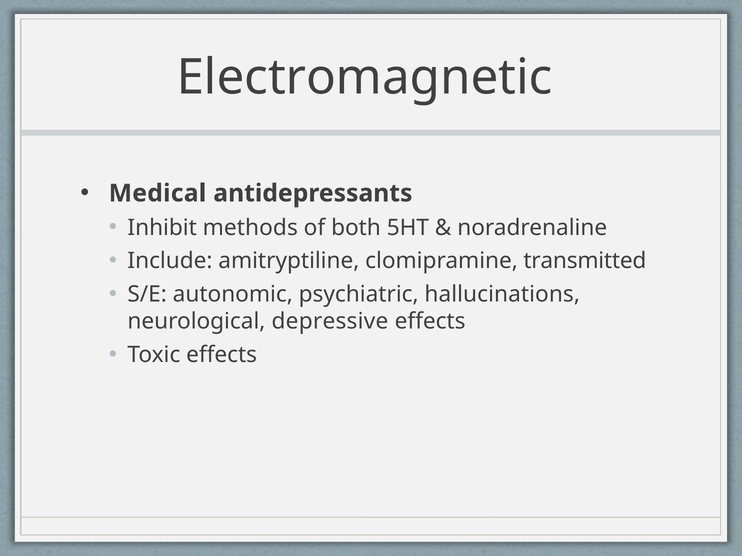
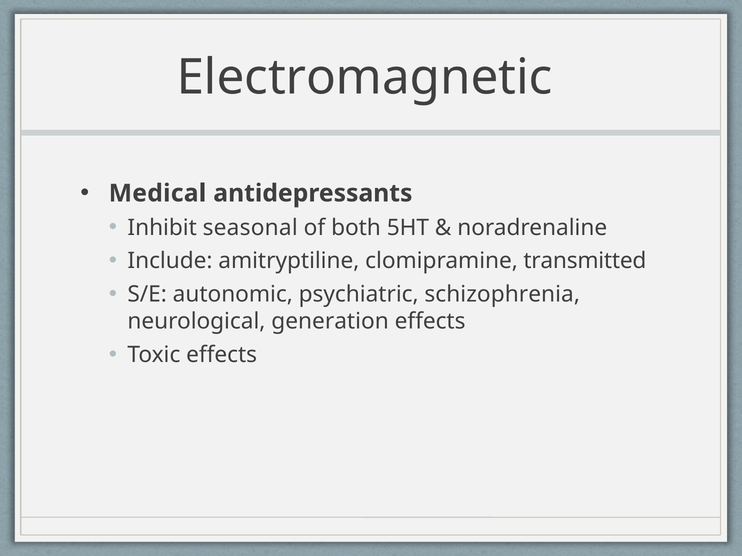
methods: methods -> seasonal
hallucinations: hallucinations -> schizophrenia
depressive: depressive -> generation
